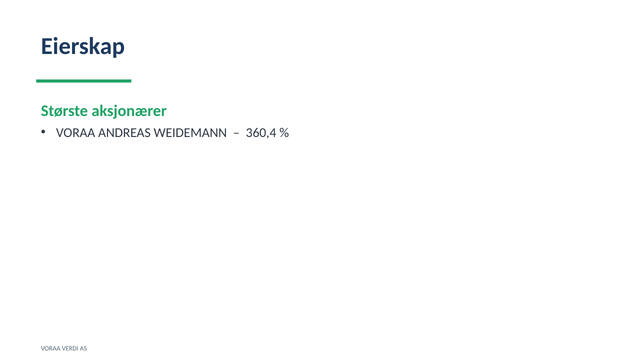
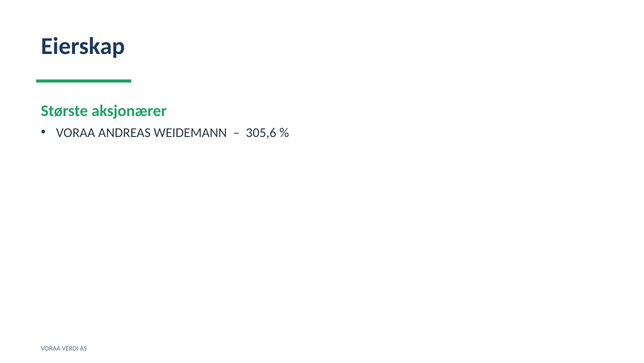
360,4: 360,4 -> 305,6
